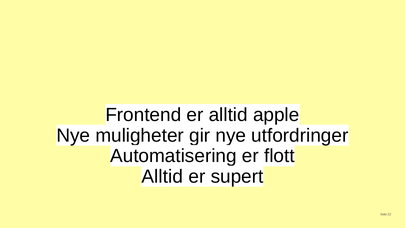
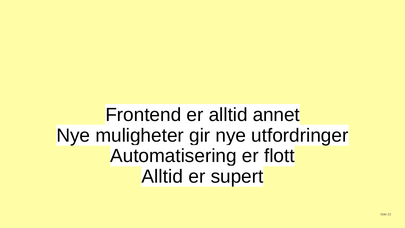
apple: apple -> annet
